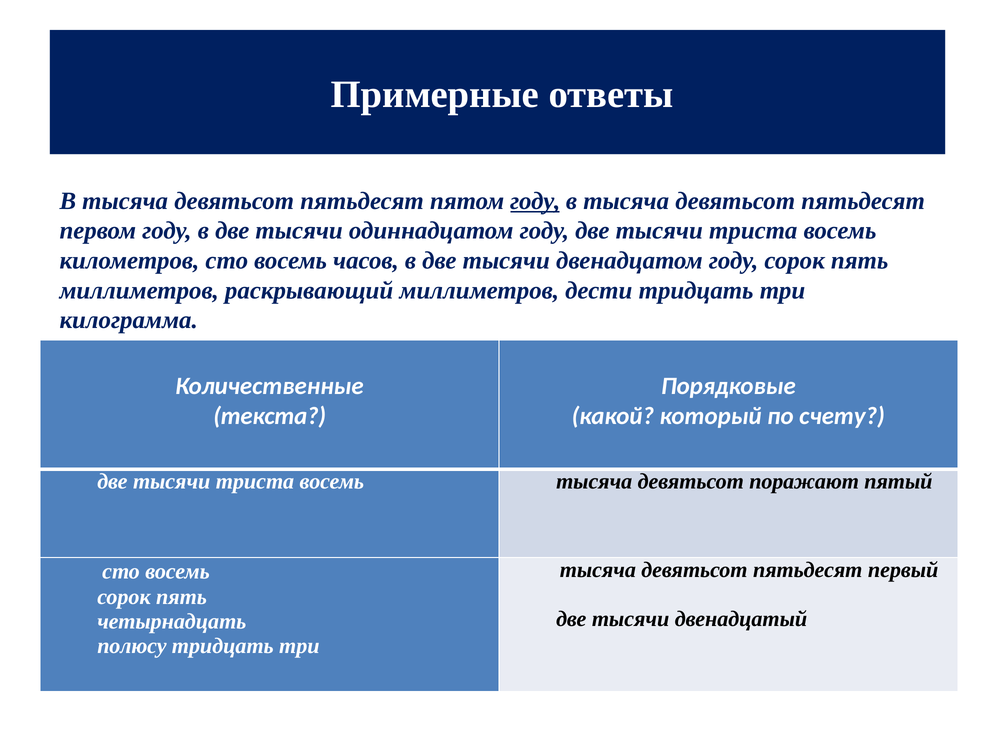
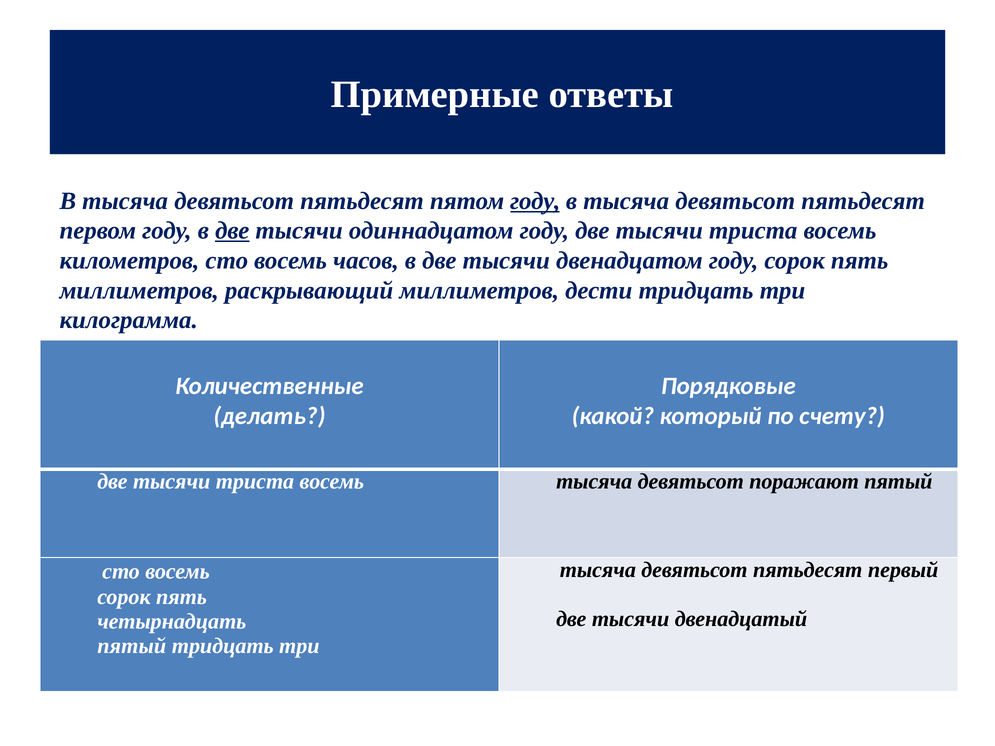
две at (232, 231) underline: none -> present
текста: текста -> делать
полюсу at (132, 646): полюсу -> пятый
